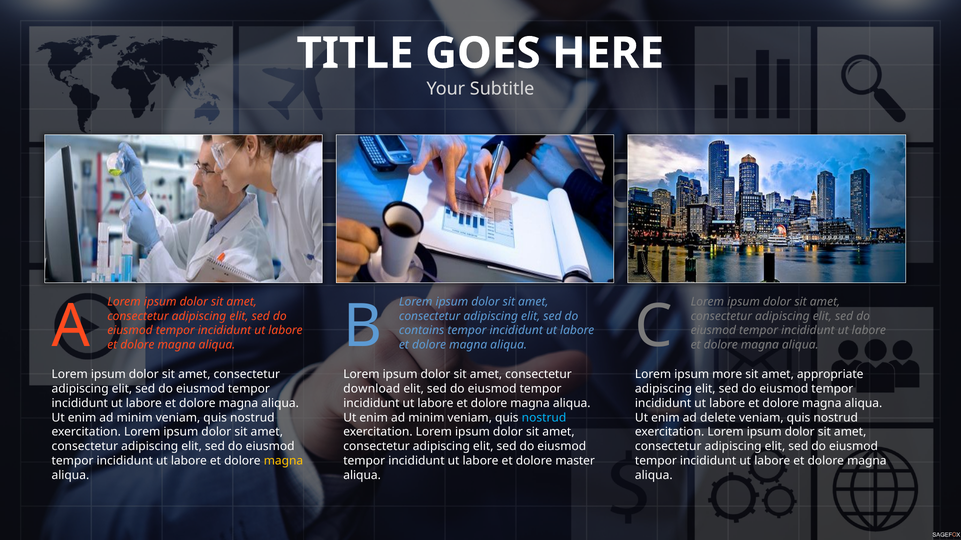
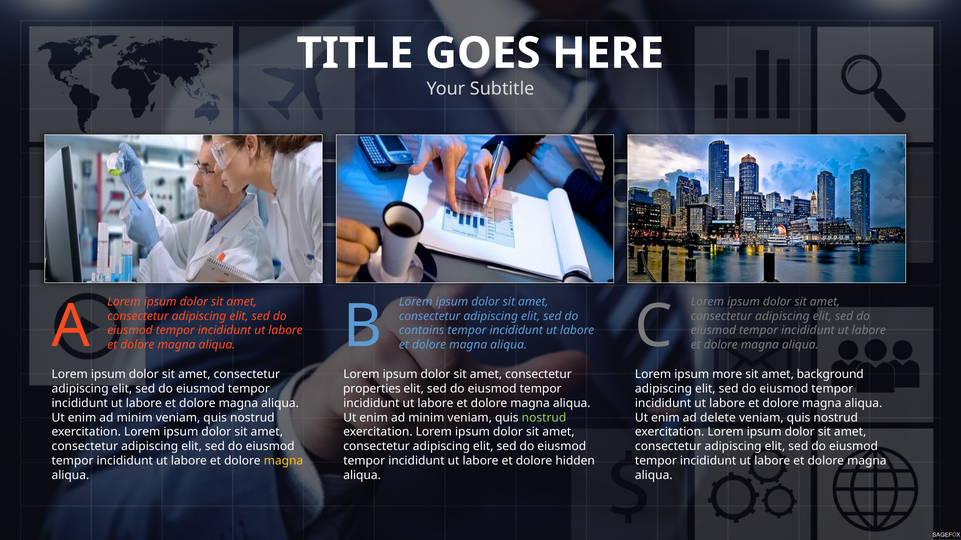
appropriate: appropriate -> background
download: download -> properties
nostrud at (544, 418) colour: light blue -> light green
master: master -> hidden
